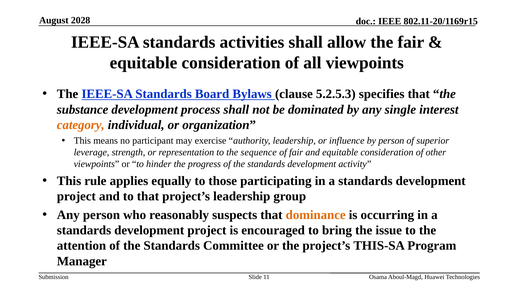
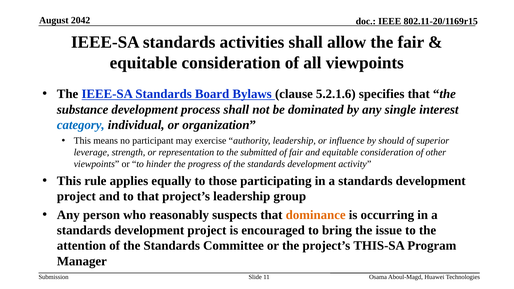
2028: 2028 -> 2042
5.2.5.3: 5.2.5.3 -> 5.2.1.6
category colour: orange -> blue
by person: person -> should
sequence: sequence -> submitted
